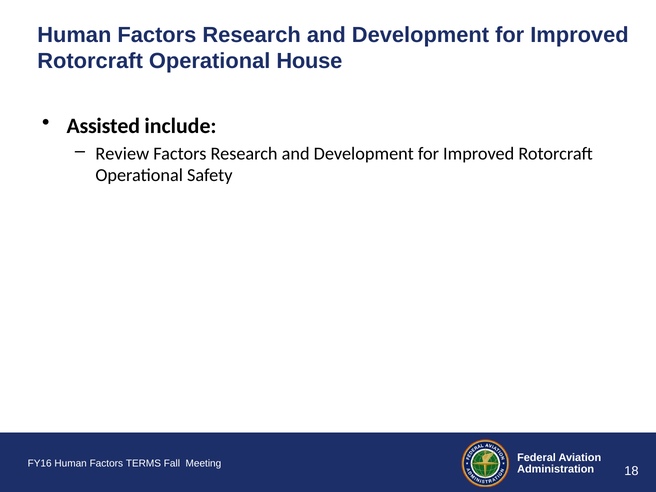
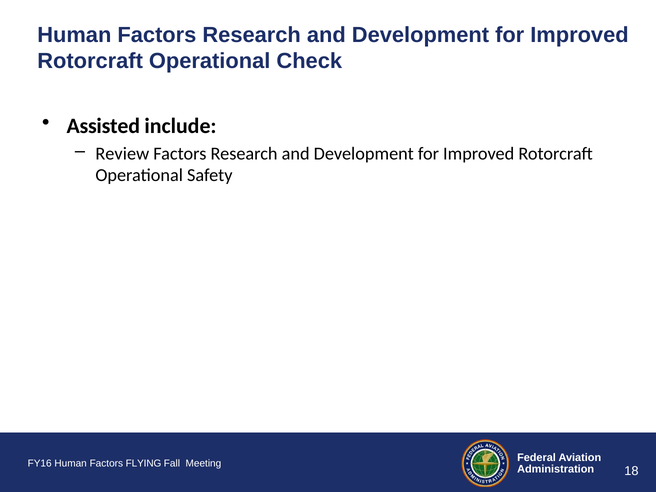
House: House -> Check
TERMS: TERMS -> FLYING
